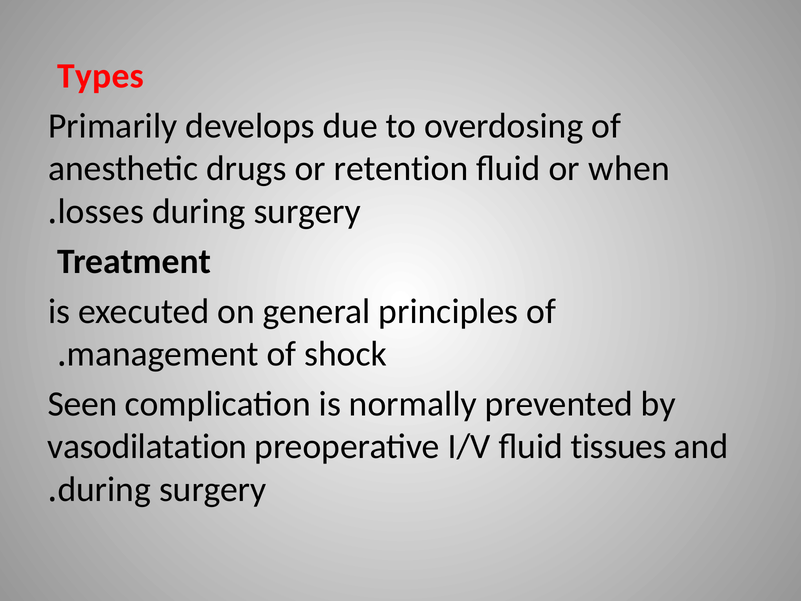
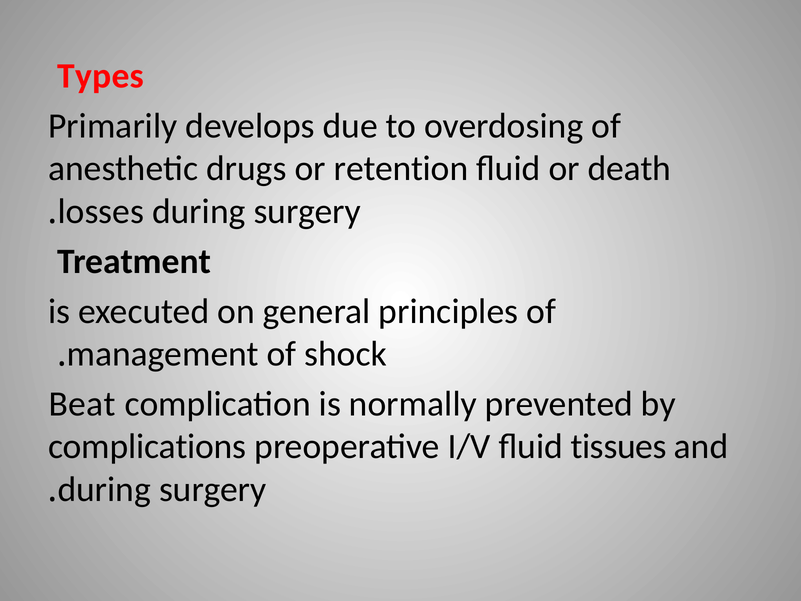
when: when -> death
Seen: Seen -> Beat
vasodilatation: vasodilatation -> complications
